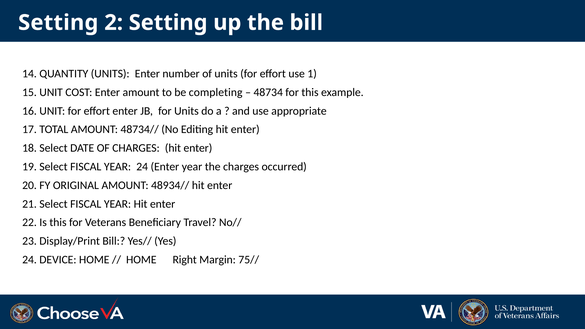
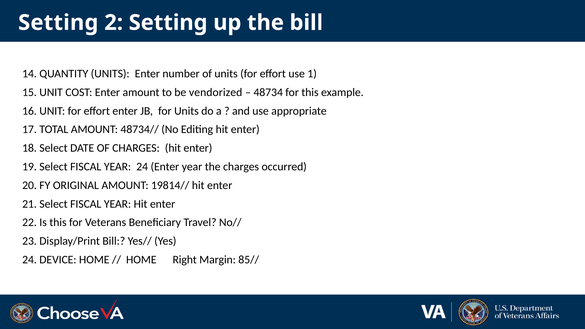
completing: completing -> vendorized
48934//: 48934// -> 19814//
75//: 75// -> 85//
